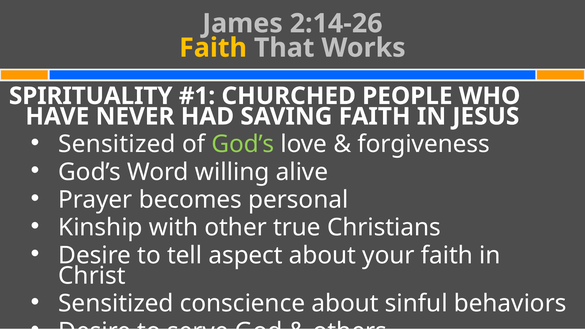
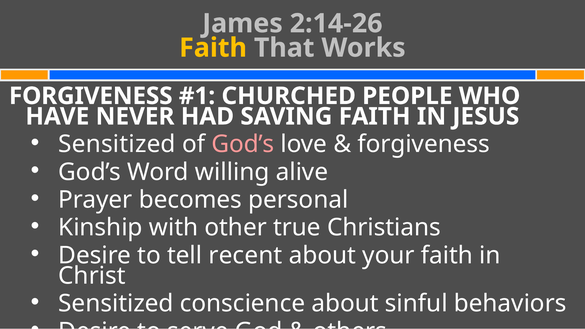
SPIRITUALITY at (91, 96): SPIRITUALITY -> FORGIVENESS
God’s at (243, 144) colour: light green -> pink
aspect: aspect -> recent
